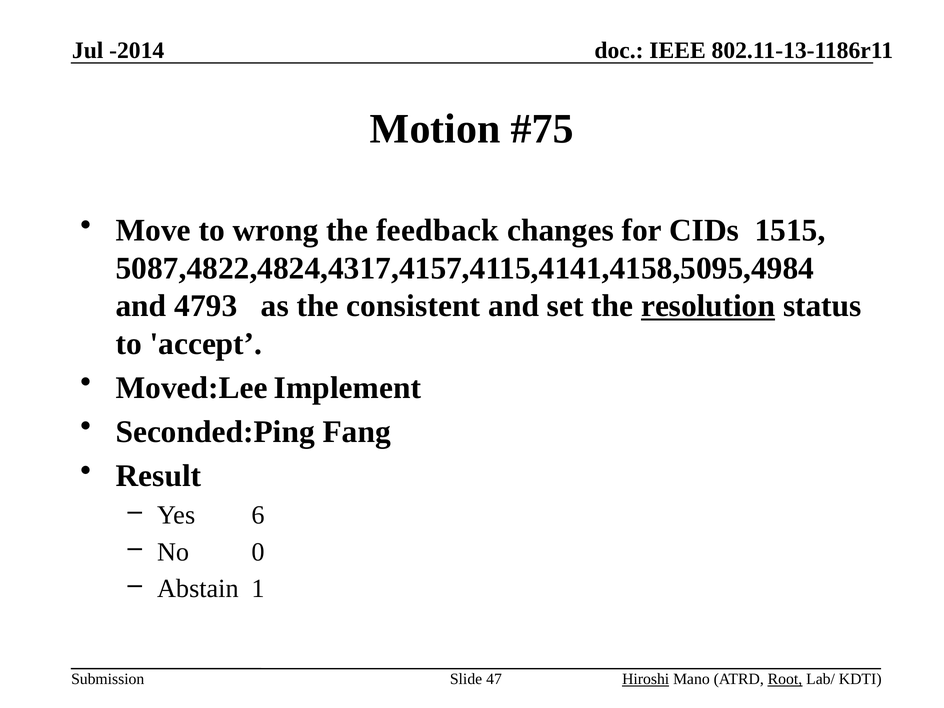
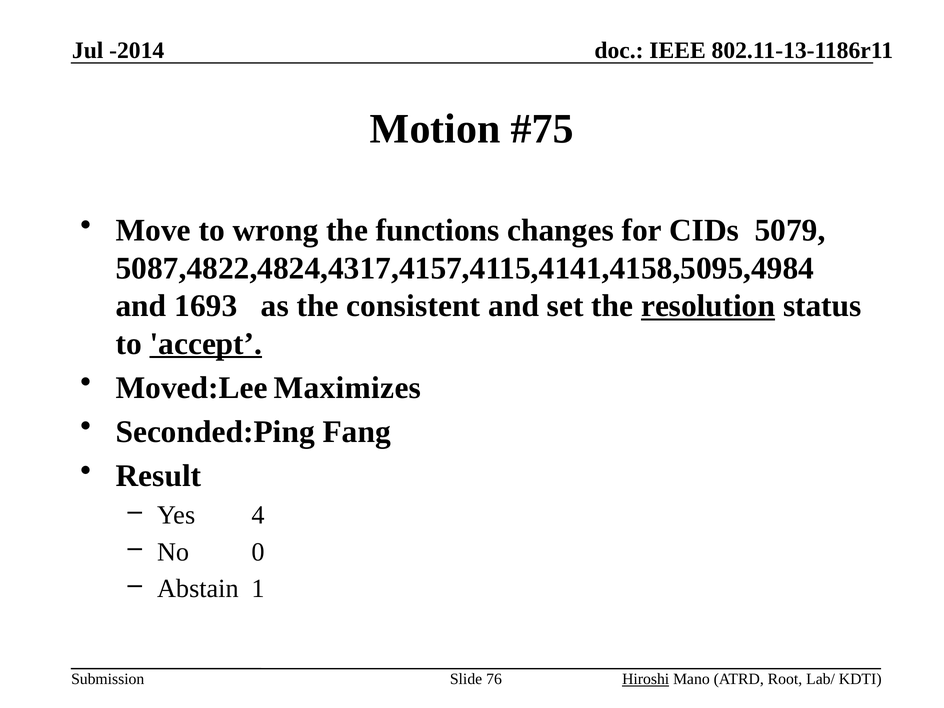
feedback: feedback -> functions
1515: 1515 -> 5079
4793: 4793 -> 1693
accept underline: none -> present
Implement: Implement -> Maximizes
6: 6 -> 4
47: 47 -> 76
Root underline: present -> none
